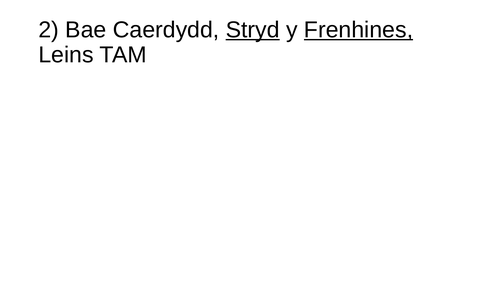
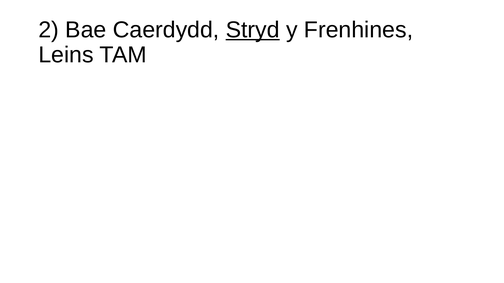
Frenhines underline: present -> none
